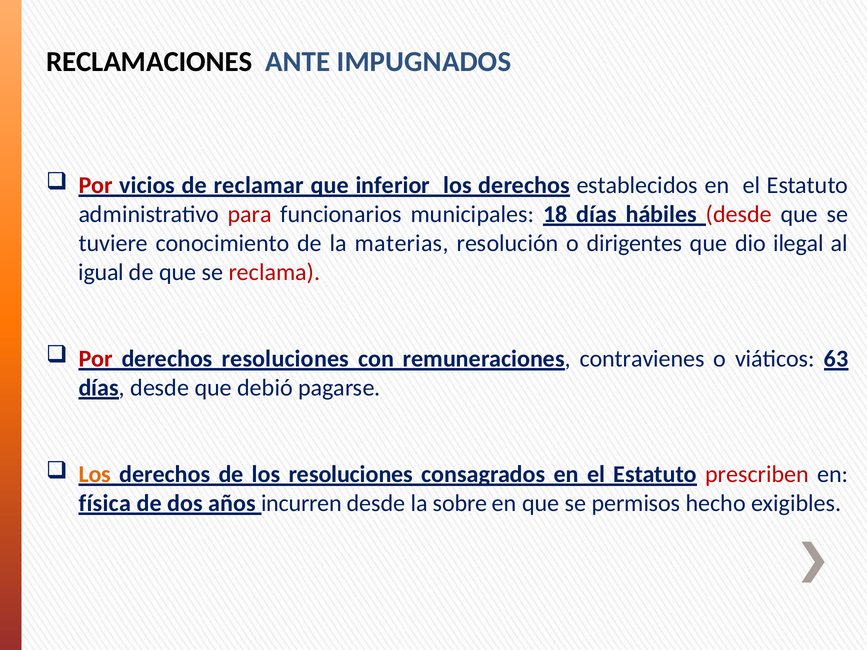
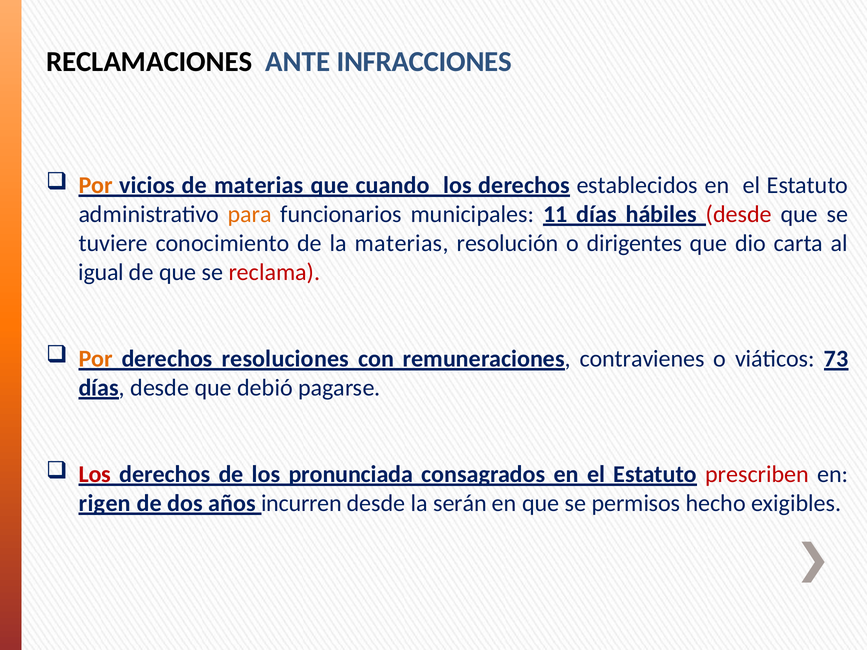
IMPUGNADOS: IMPUGNADOS -> INFRACCIONES
Por at (96, 186) colour: red -> orange
de reclamar: reclamar -> materias
inferior: inferior -> cuando
para colour: red -> orange
18: 18 -> 11
ilegal: ilegal -> carta
Por at (96, 359) colour: red -> orange
63: 63 -> 73
Los at (95, 475) colour: orange -> red
los resoluciones: resoluciones -> pronunciada
física: física -> rigen
sobre: sobre -> serán
